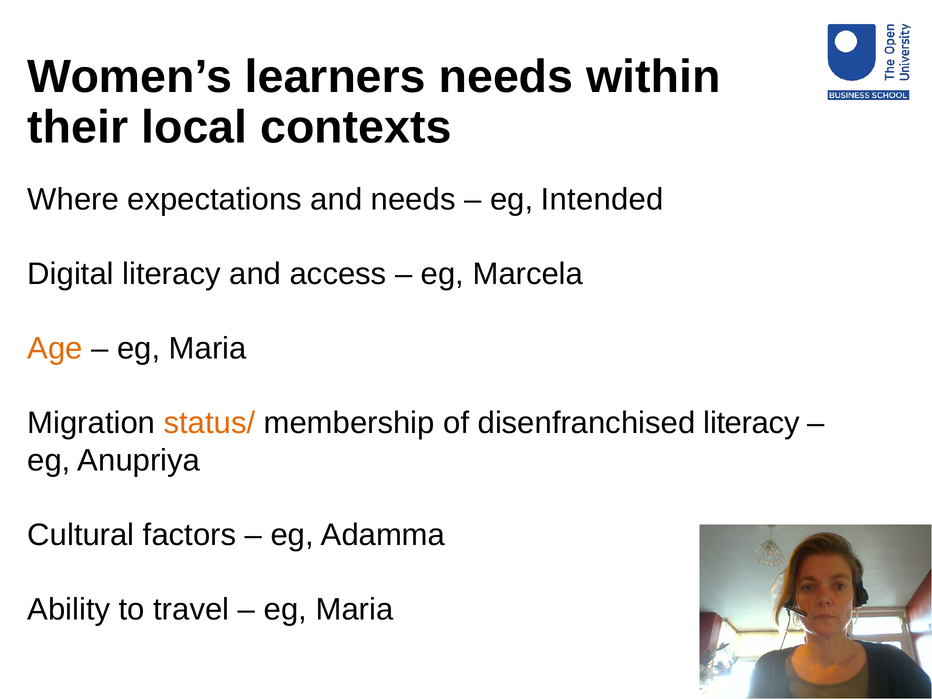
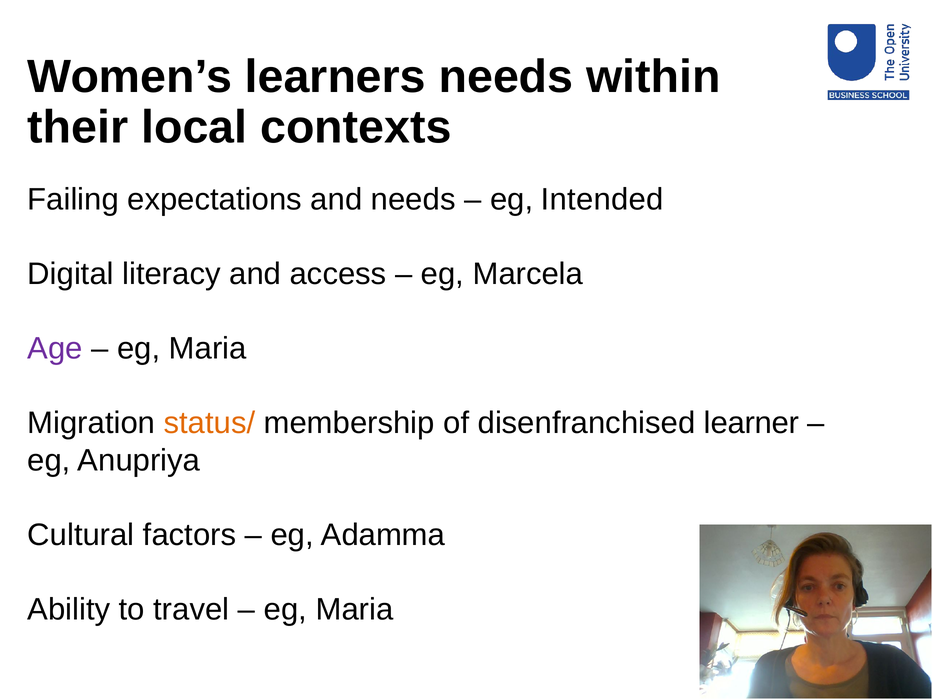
Where: Where -> Failing
Age colour: orange -> purple
disenfranchised literacy: literacy -> learner
